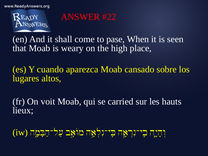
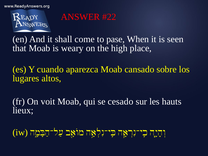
carried: carried -> cesado
